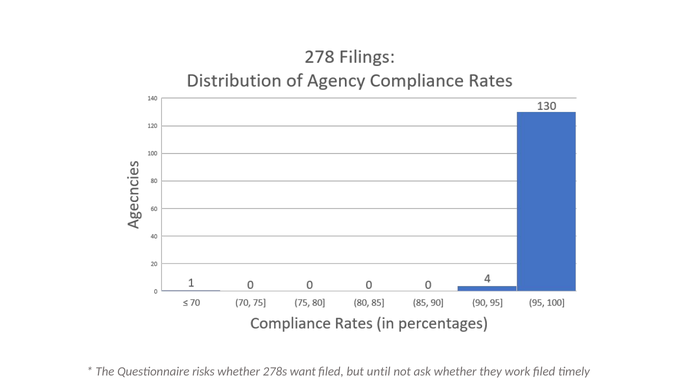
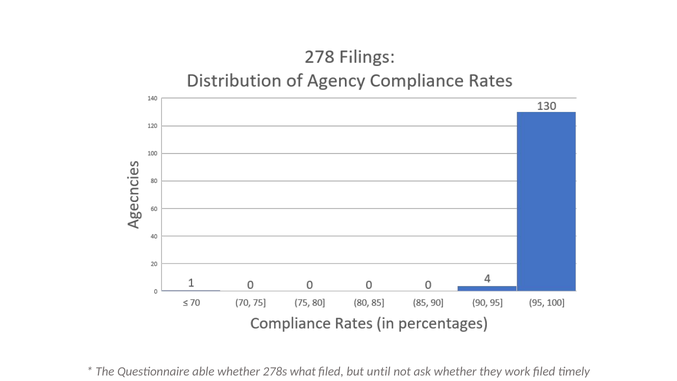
risks: risks -> able
want: want -> what
